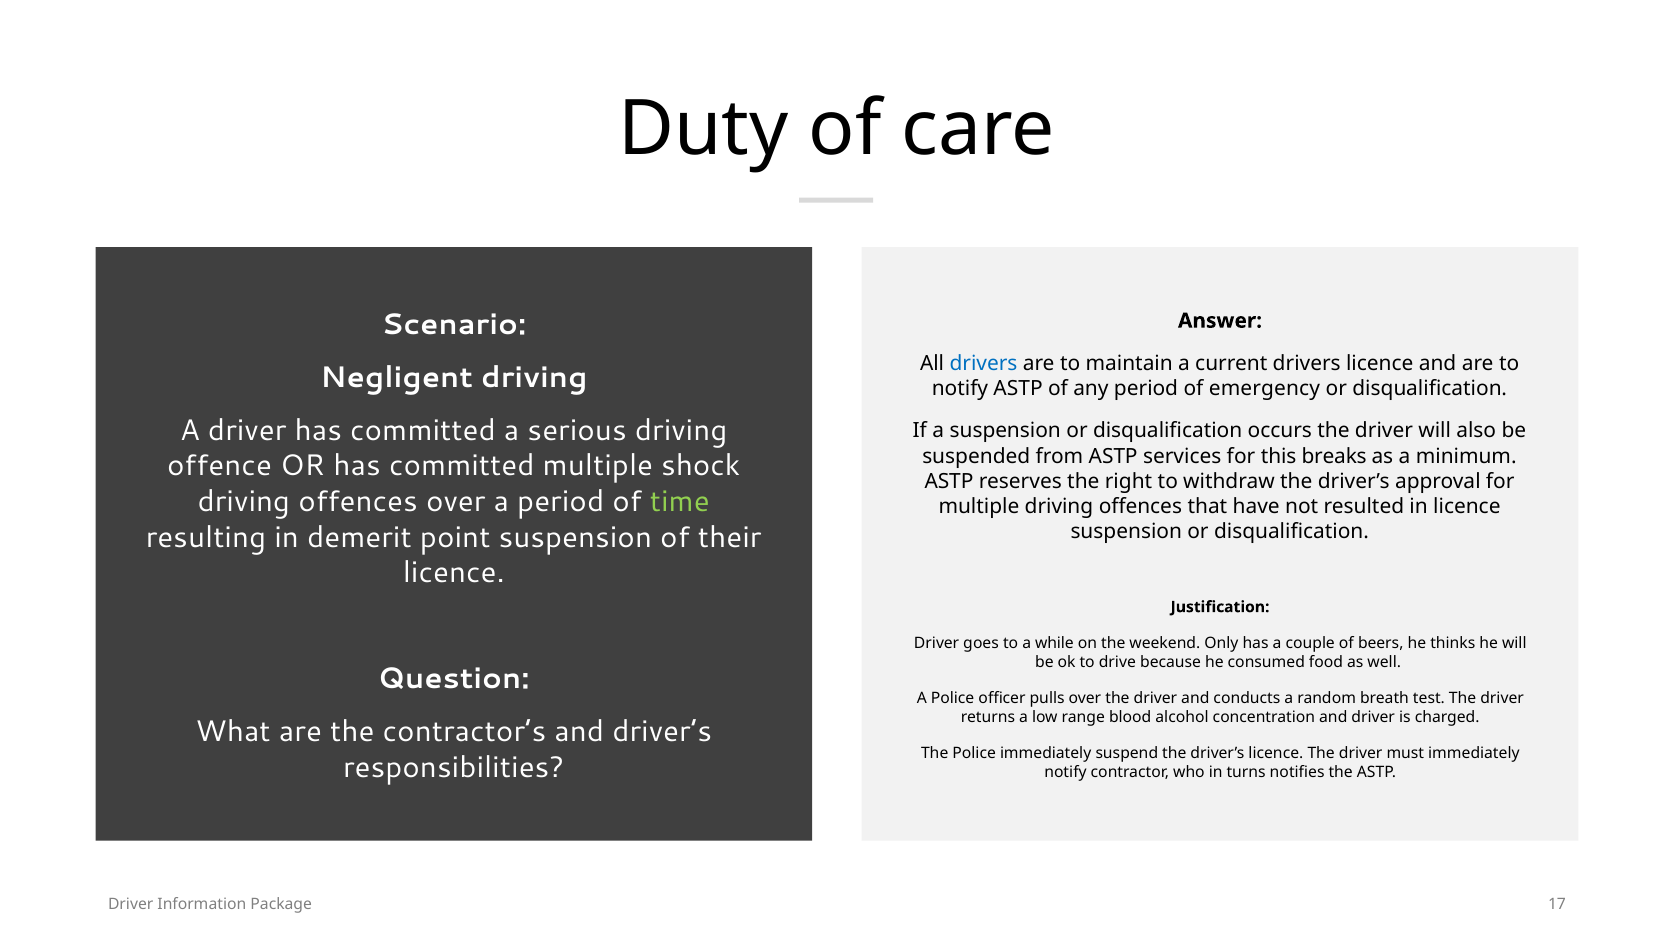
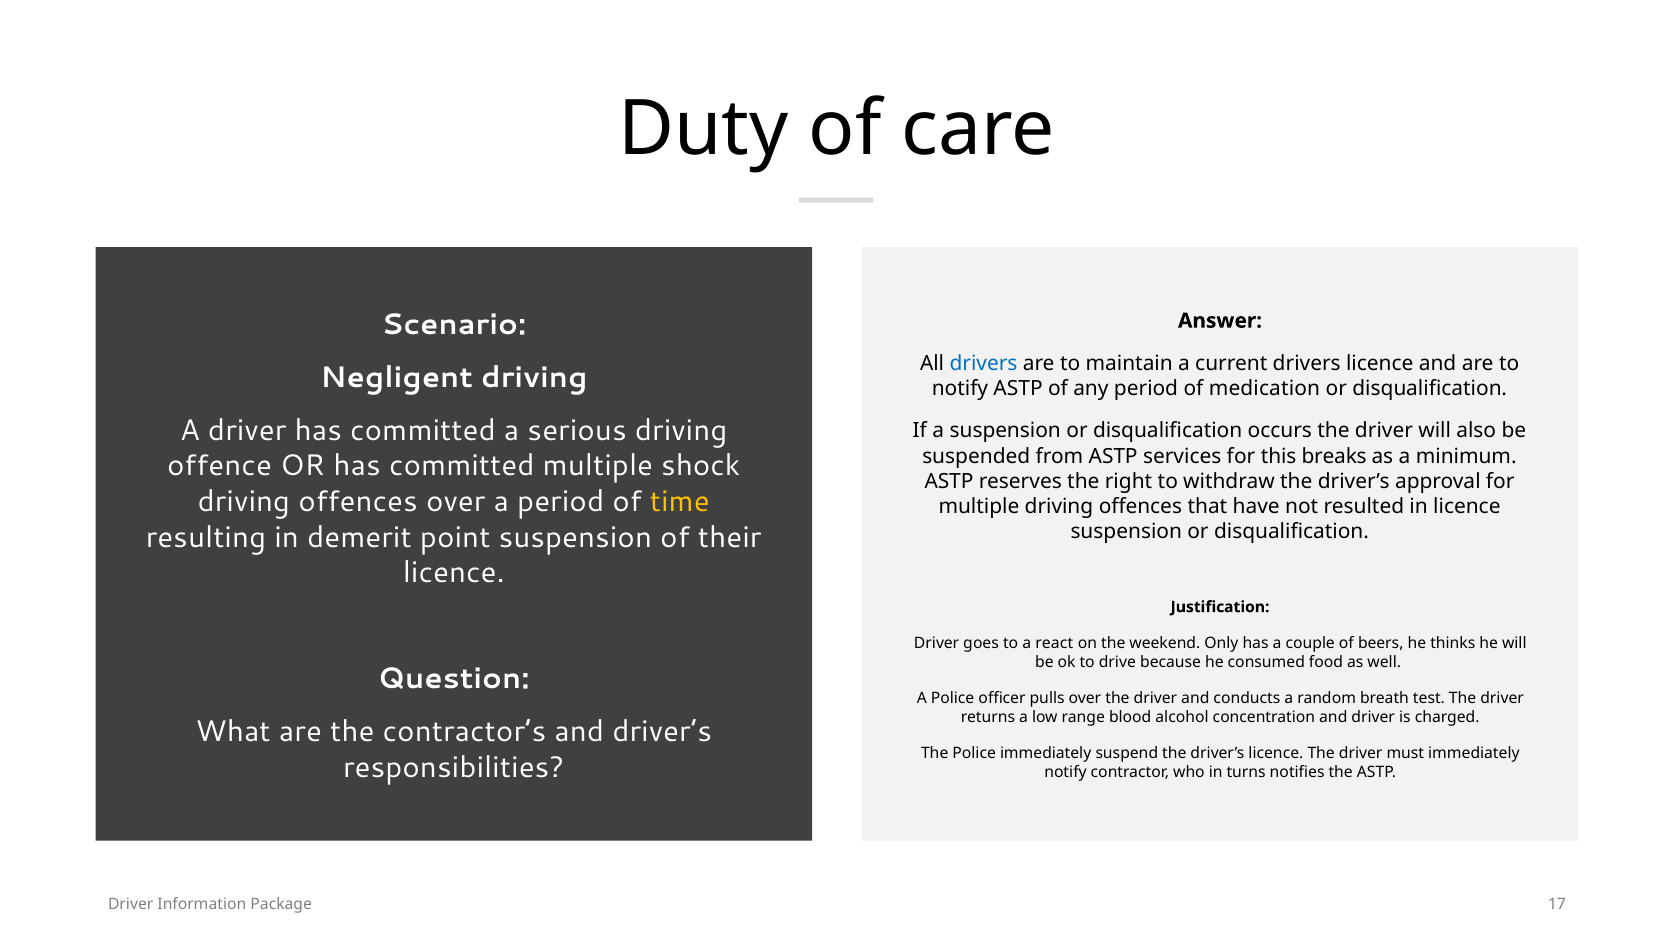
emergency: emergency -> medication
time colour: light green -> yellow
while: while -> react
